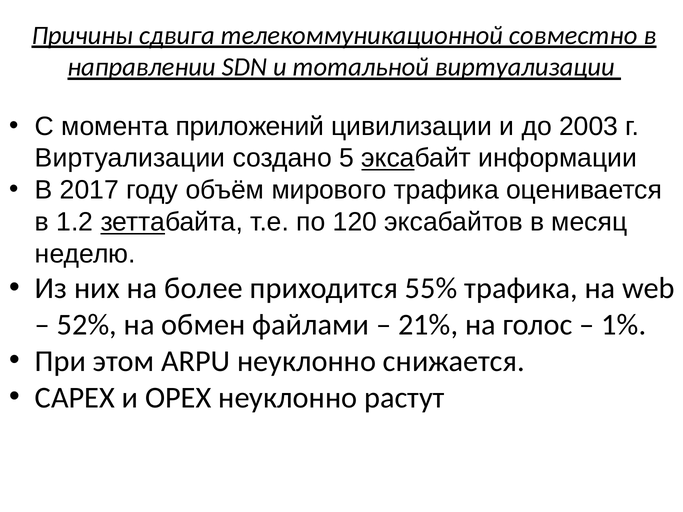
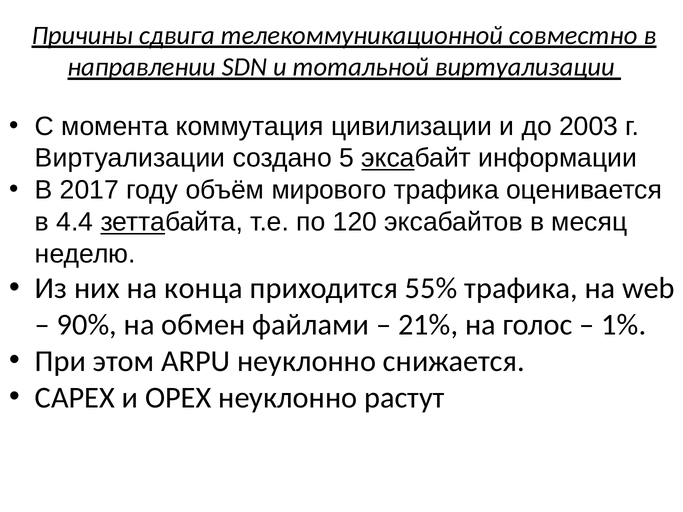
приложений: приложений -> коммутация
1.2: 1.2 -> 4.4
более: более -> конца
52%: 52% -> 90%
